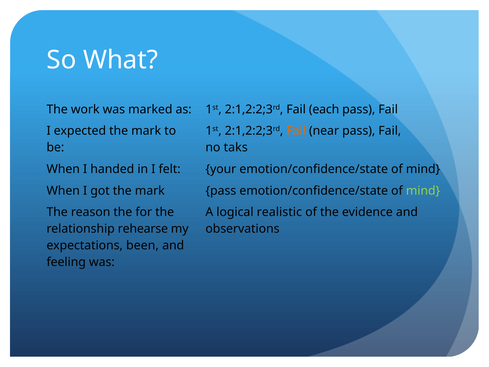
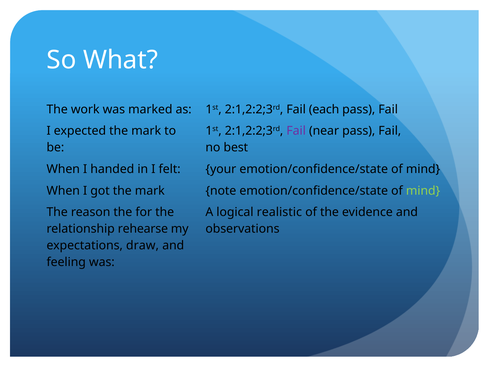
Fail at (296, 131) colour: orange -> purple
taks: taks -> best
mark pass: pass -> note
been: been -> draw
